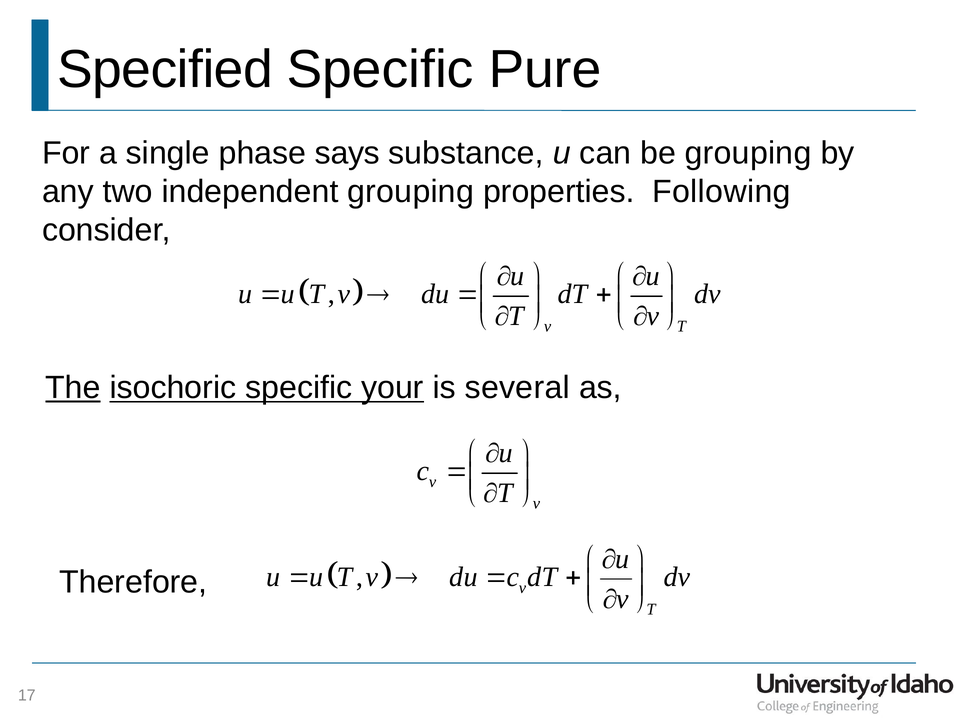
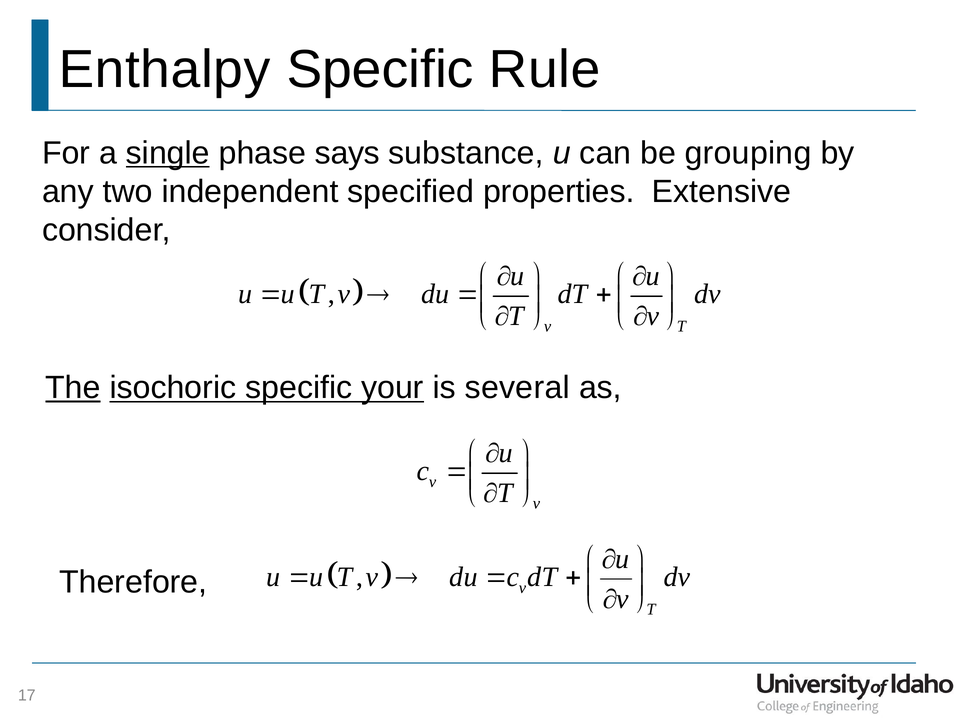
Specified: Specified -> Enthalpy
Pure: Pure -> Rule
single underline: none -> present
independent grouping: grouping -> specified
Following: Following -> Extensive
